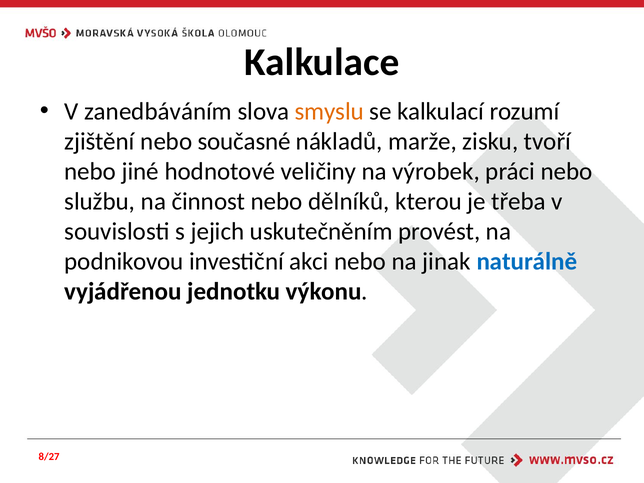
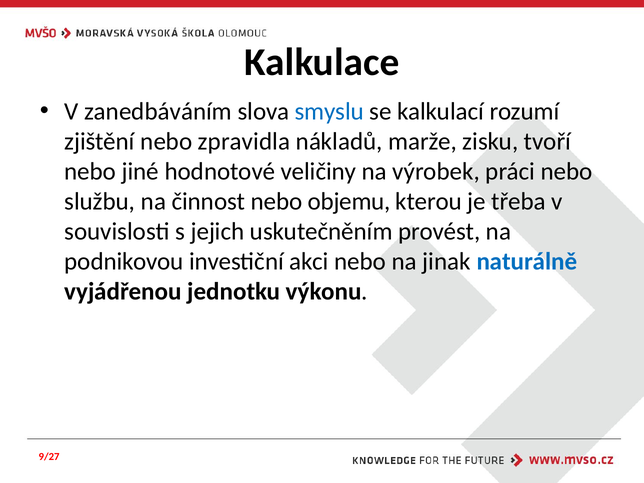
smyslu colour: orange -> blue
současné: současné -> zpravidla
dělníků: dělníků -> objemu
8/27: 8/27 -> 9/27
